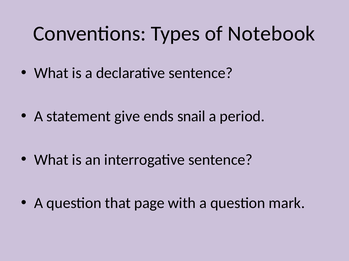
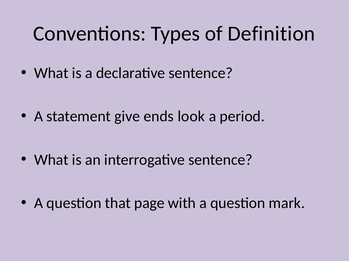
Notebook: Notebook -> Definition
snail: snail -> look
